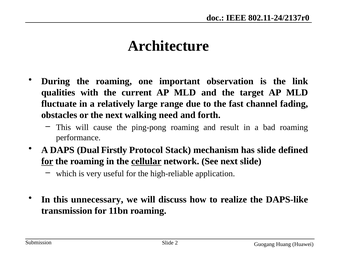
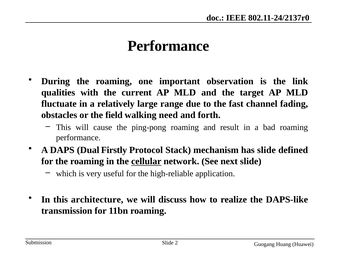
Architecture at (168, 46): Architecture -> Performance
the next: next -> field
for at (47, 161) underline: present -> none
unnecessary: unnecessary -> architecture
